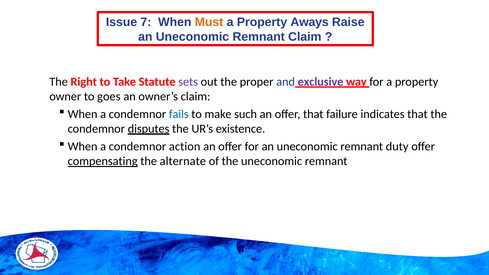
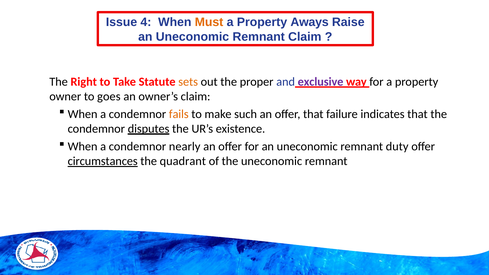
7: 7 -> 4
sets colour: purple -> orange
fails colour: blue -> orange
action: action -> nearly
compensating: compensating -> circumstances
alternate: alternate -> quadrant
